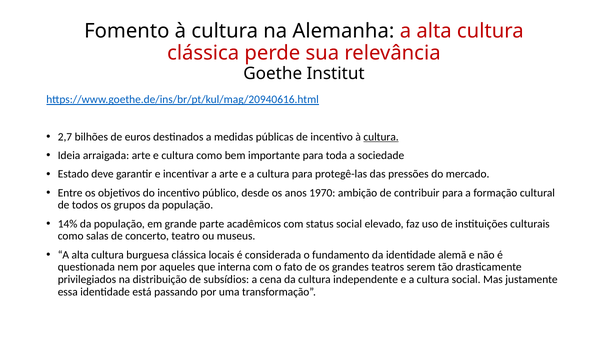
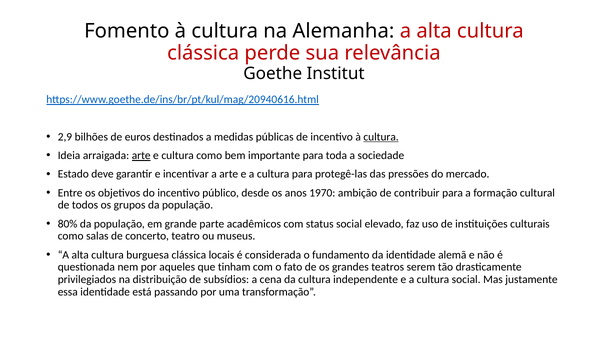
2,7: 2,7 -> 2,9
arte at (141, 156) underline: none -> present
14%: 14% -> 80%
interna: interna -> tinham
